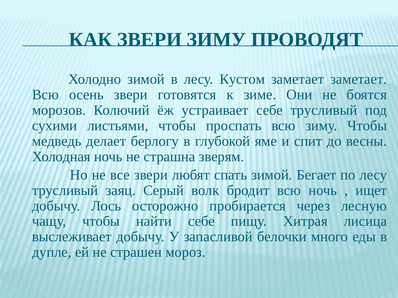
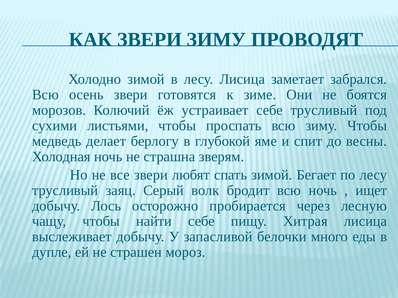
лесу Кустом: Кустом -> Лисица
заметает заметает: заметает -> забрался
